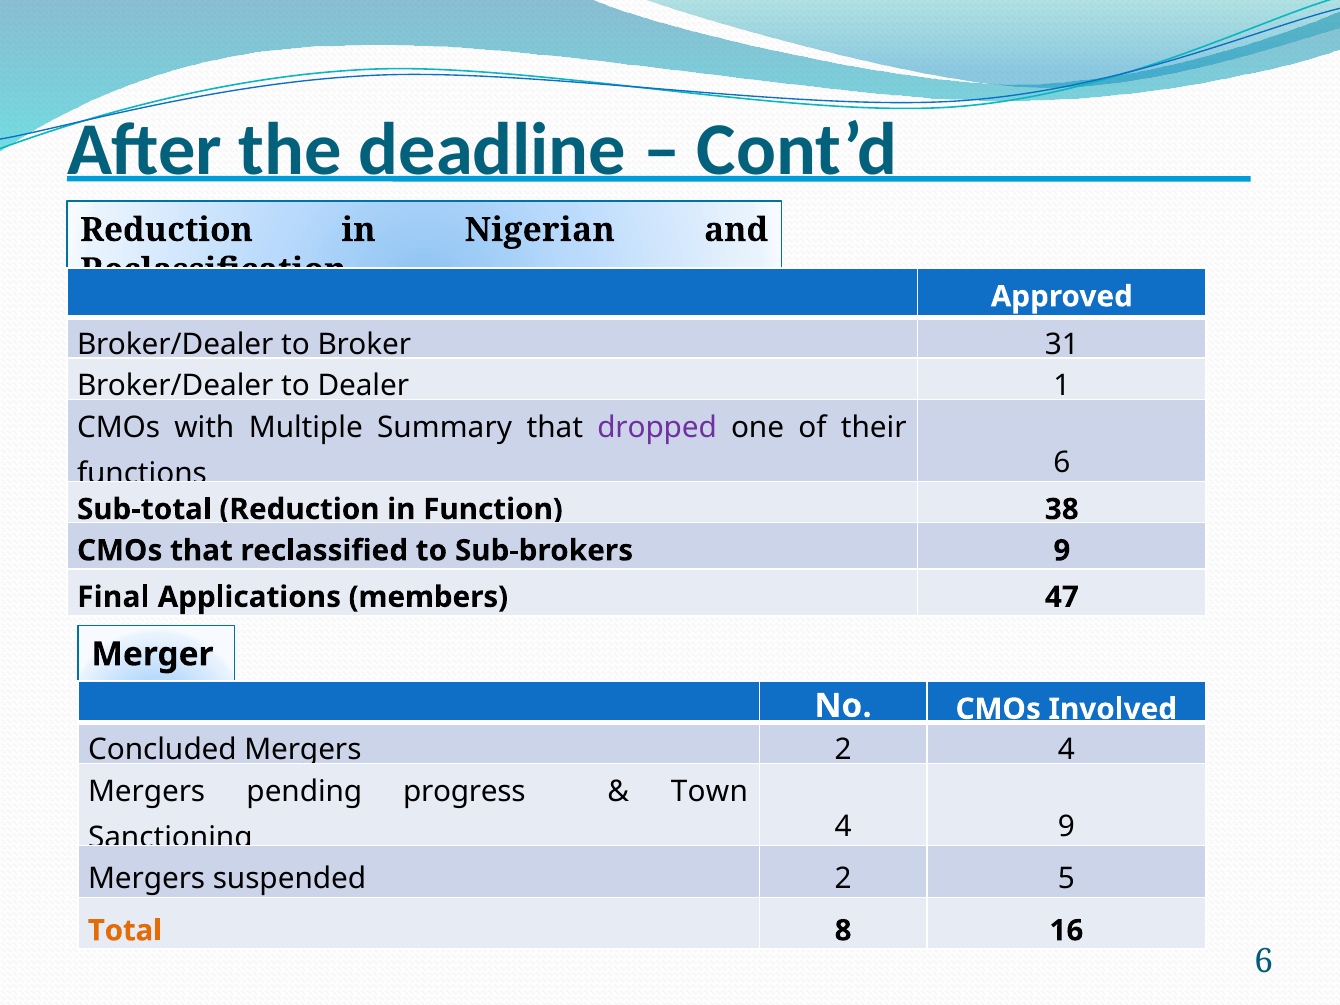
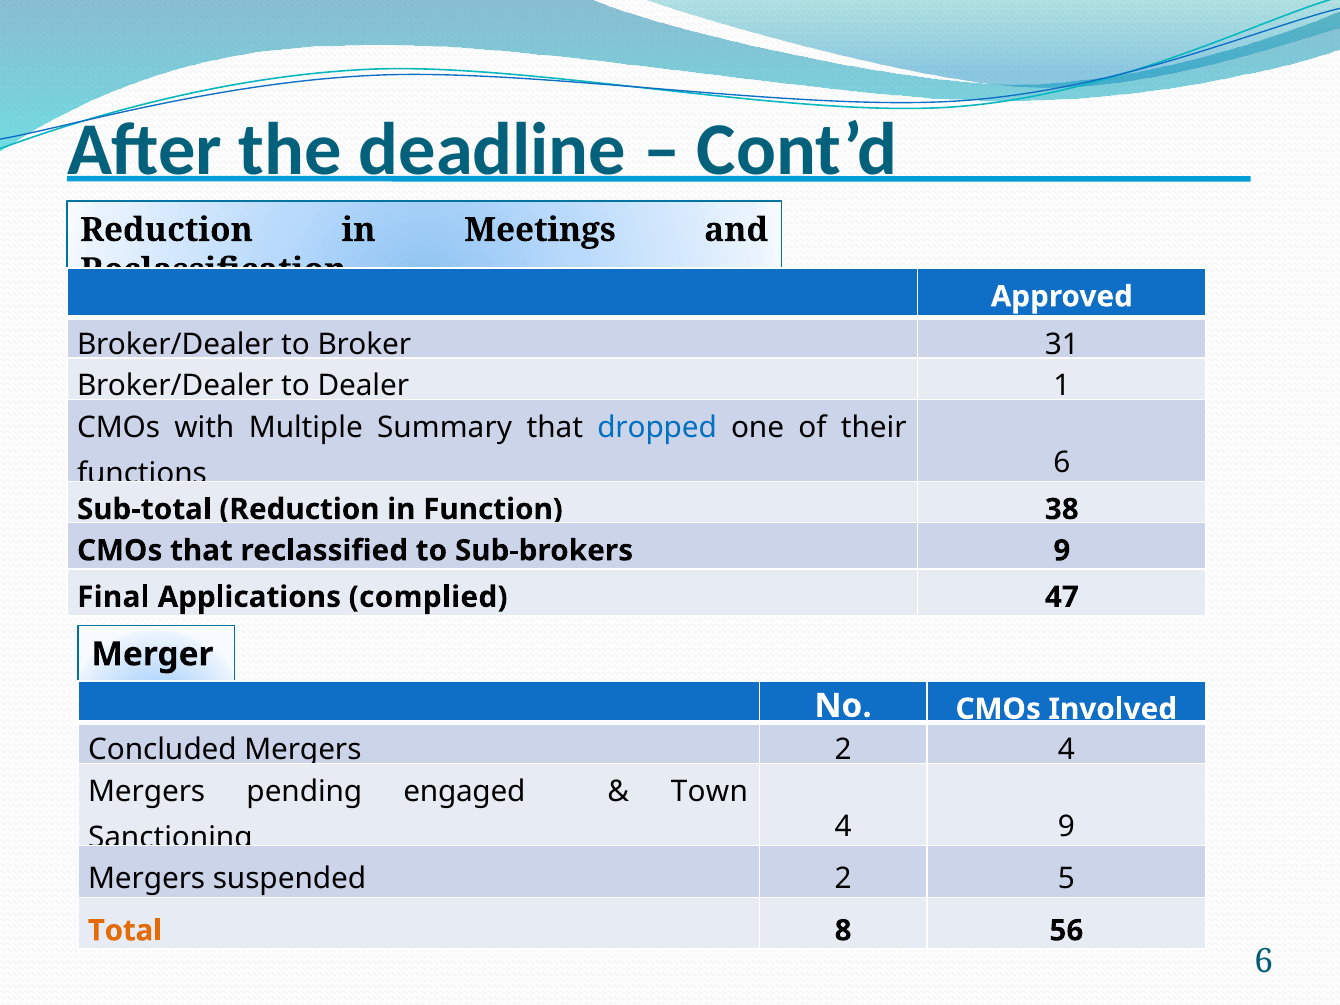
Nigerian: Nigerian -> Meetings
dropped colour: purple -> blue
members: members -> complied
progress: progress -> engaged
16: 16 -> 56
